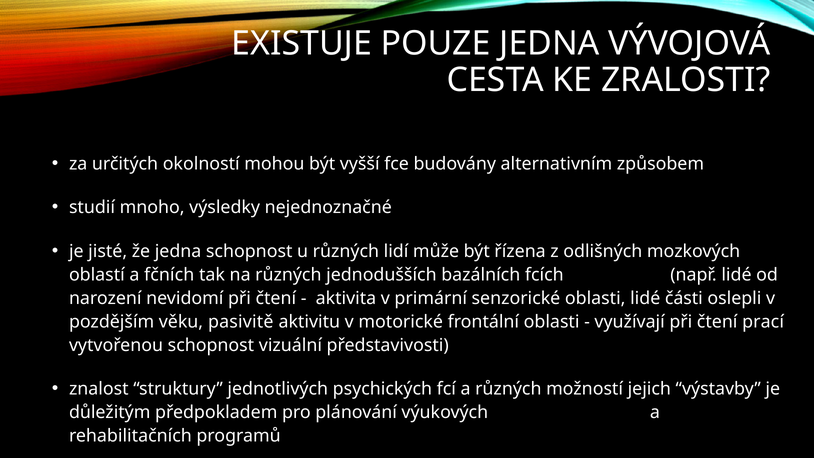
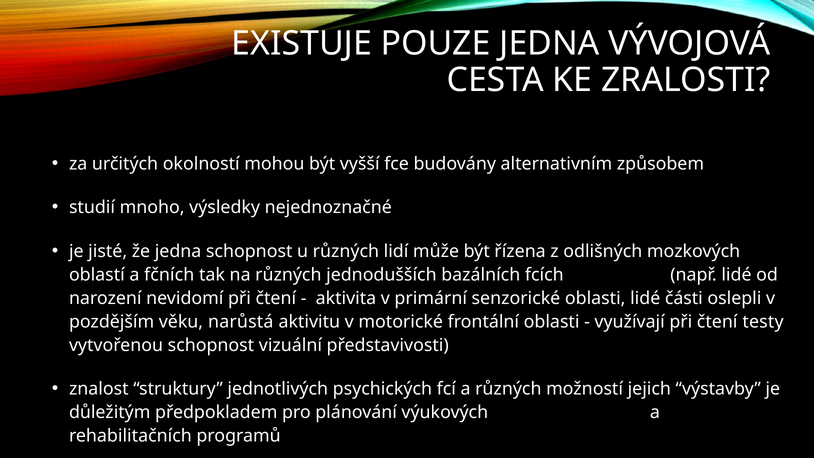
pasivitě: pasivitě -> narůstá
prací: prací -> testy
